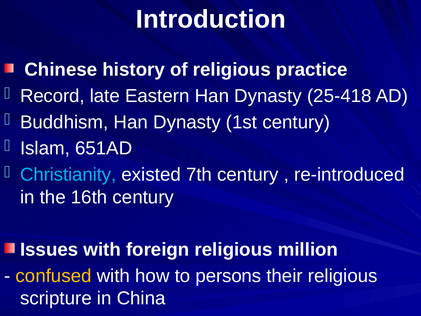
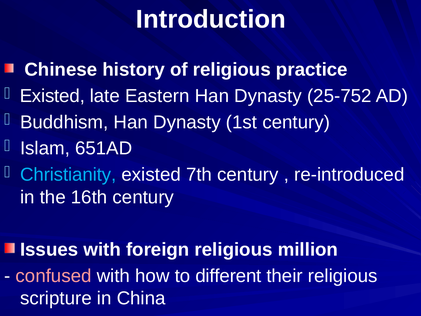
Record at (52, 96): Record -> Existed
25-418: 25-418 -> 25-752
confused colour: yellow -> pink
persons: persons -> different
